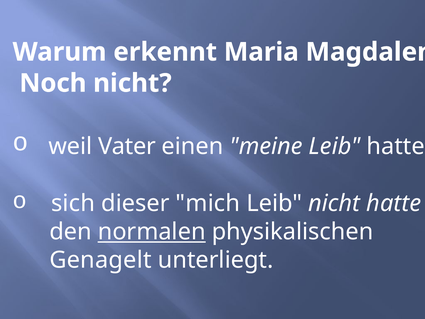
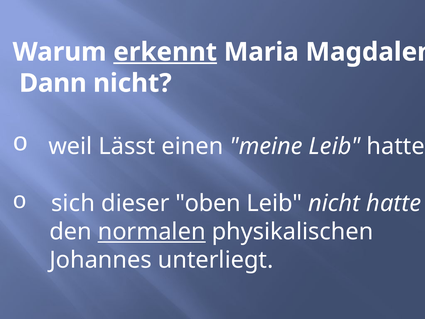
erkennt underline: none -> present
Noch: Noch -> Dann
Vater: Vater -> Lässt
mich: mich -> oben
Genagelt: Genagelt -> Johannes
